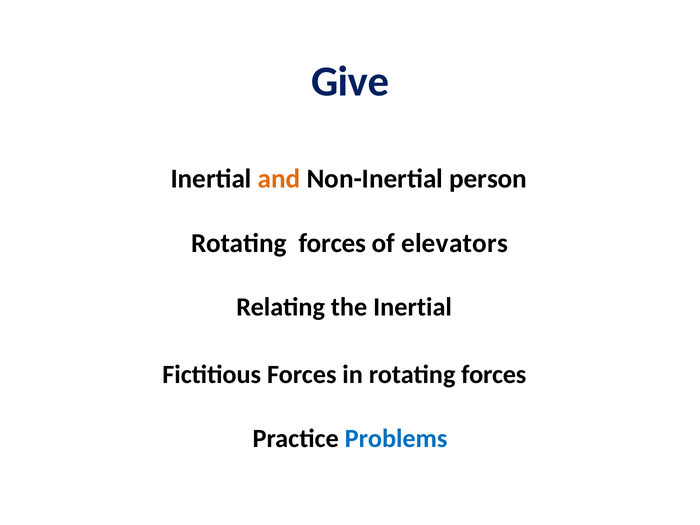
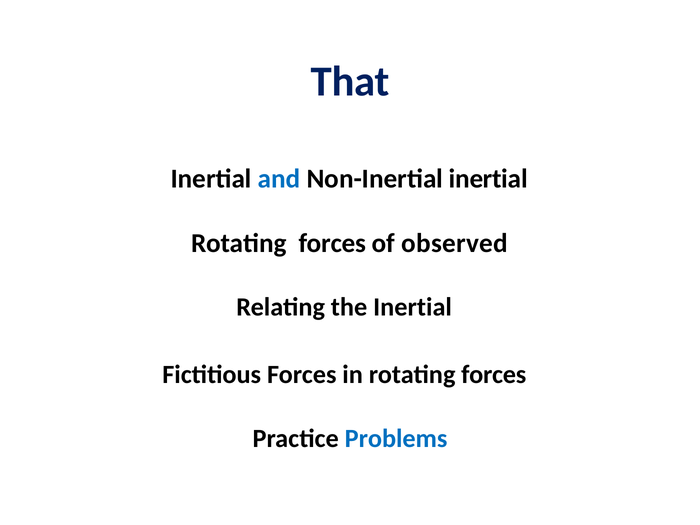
Give: Give -> That
and colour: orange -> blue
Non-Inertial person: person -> inertial
elevators: elevators -> observed
